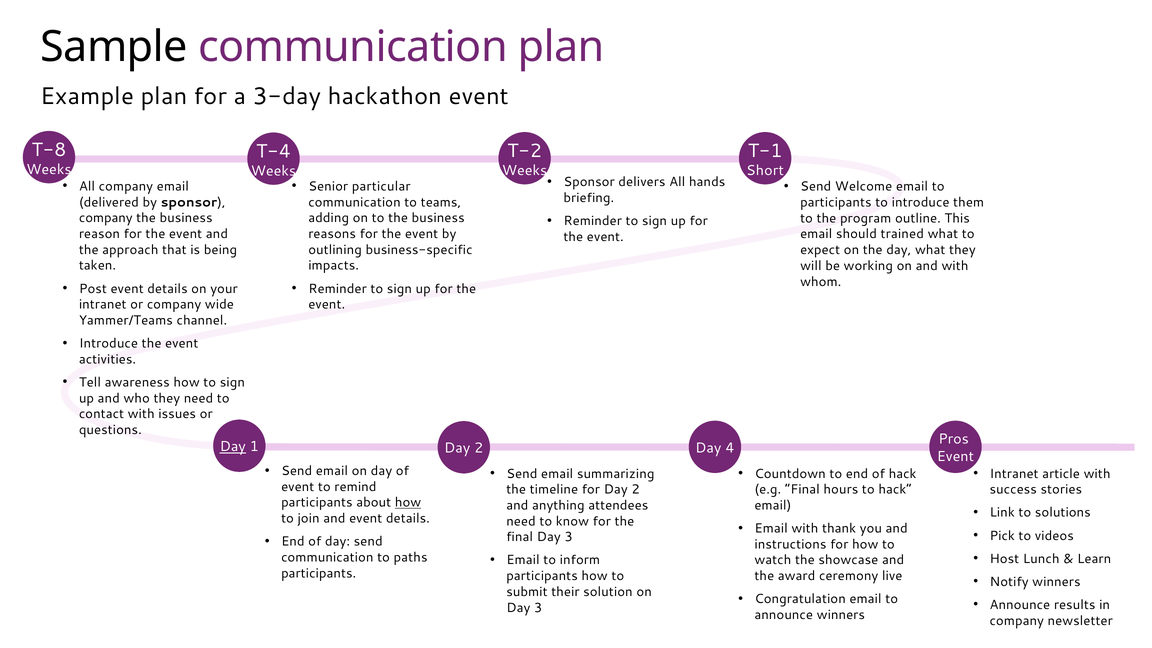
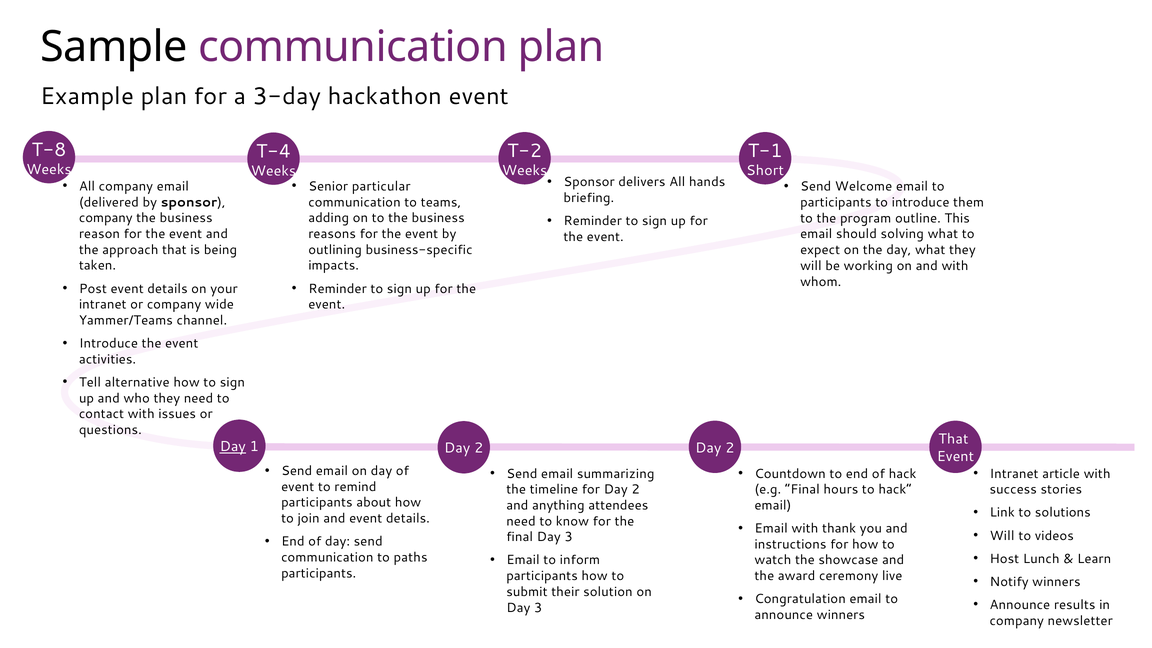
trained: trained -> solving
awareness: awareness -> alternative
Pros at (954, 439): Pros -> That
4 at (730, 448): 4 -> 2
how at (408, 503) underline: present -> none
Pick at (1002, 536): Pick -> Will
